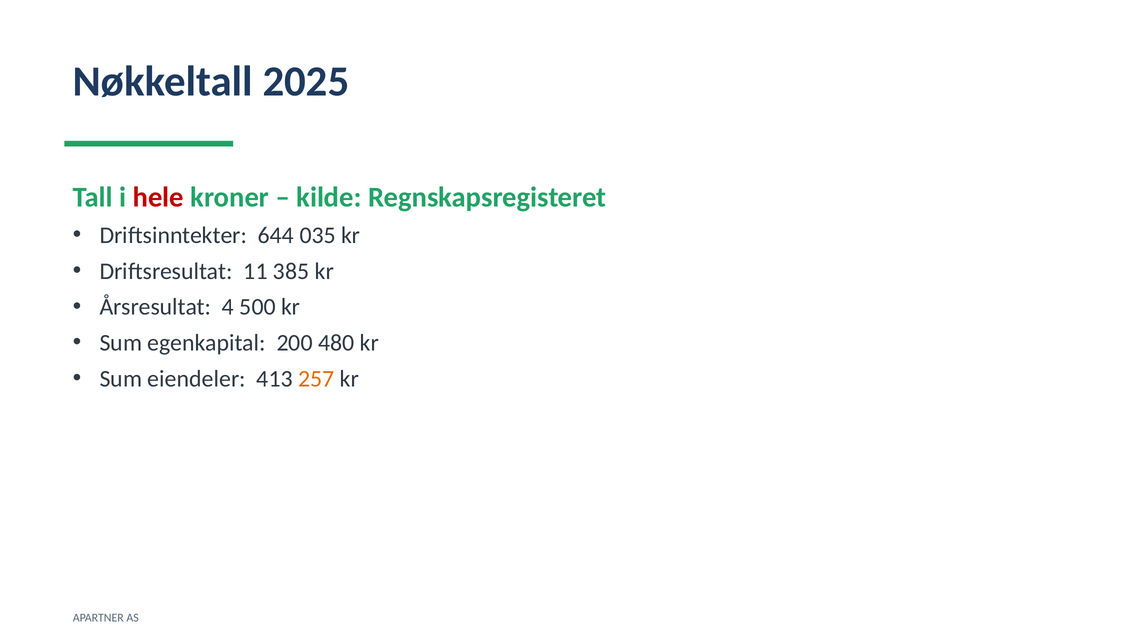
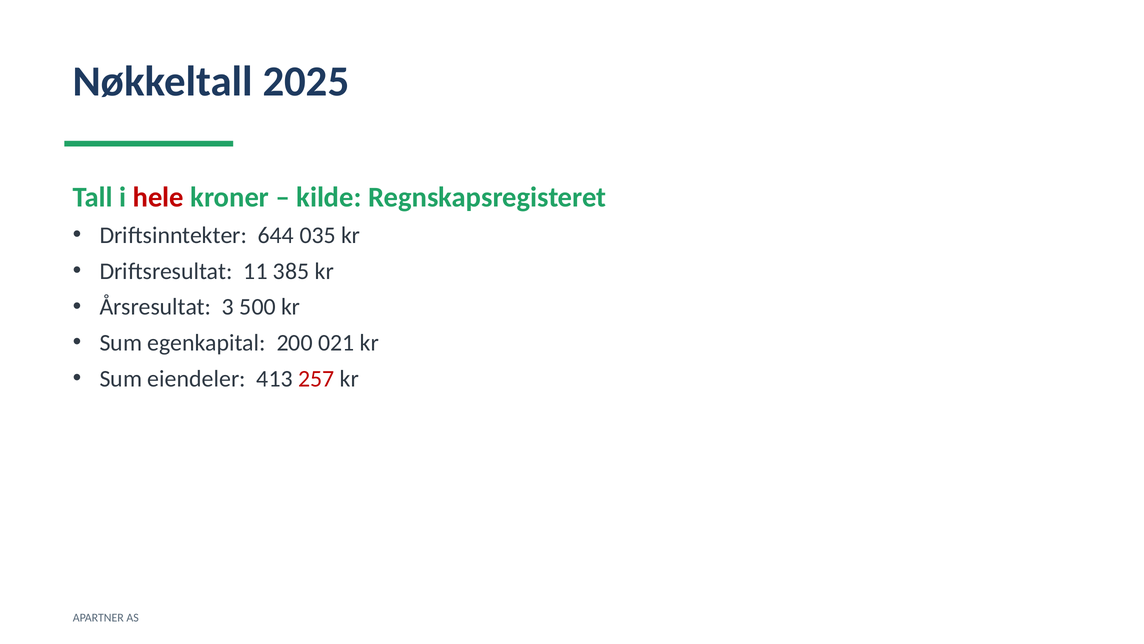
4: 4 -> 3
480: 480 -> 021
257 colour: orange -> red
